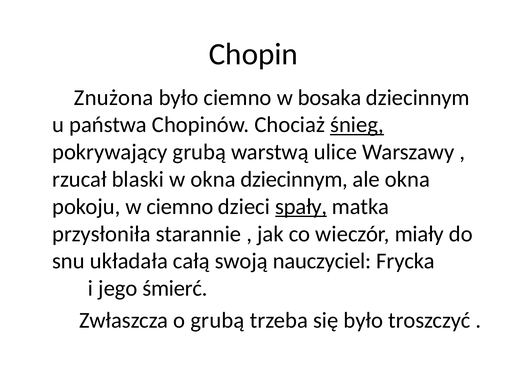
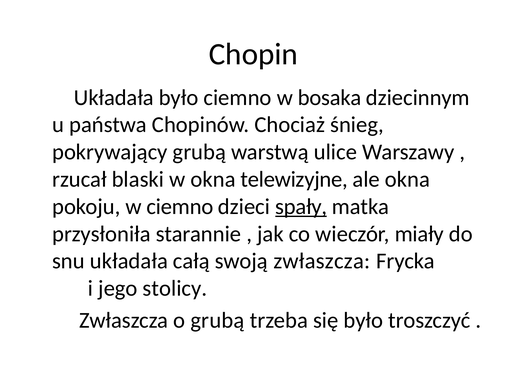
Znużona at (114, 97): Znużona -> Układała
śnieg underline: present -> none
okna dziecinnym: dziecinnym -> telewizyjne
swoją nauczyciel: nauczyciel -> zwłaszcza
śmierć: śmierć -> stolicy
